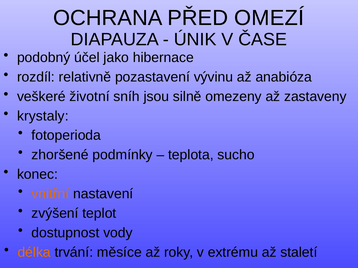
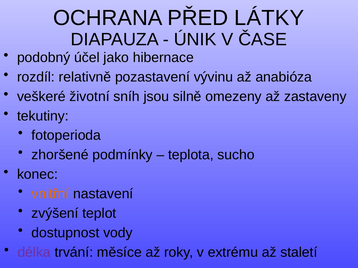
OMEZÍ: OMEZÍ -> LÁTKY
krystaly: krystaly -> tekutiny
délka colour: orange -> purple
